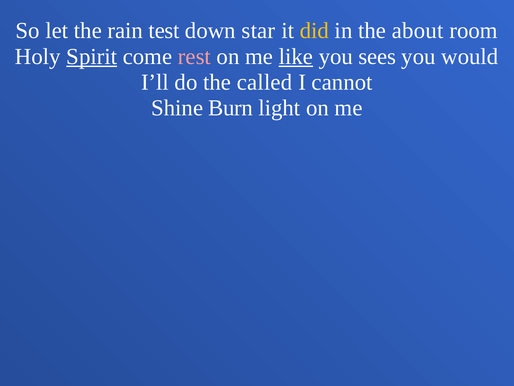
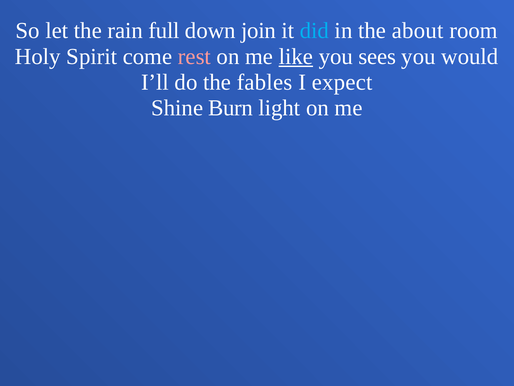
test: test -> full
star: star -> join
did colour: yellow -> light blue
Spirit underline: present -> none
called: called -> fables
cannot: cannot -> expect
